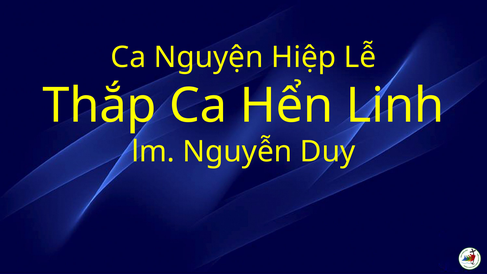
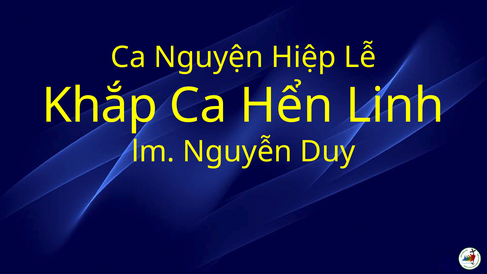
Thắp: Thắp -> Khắp
